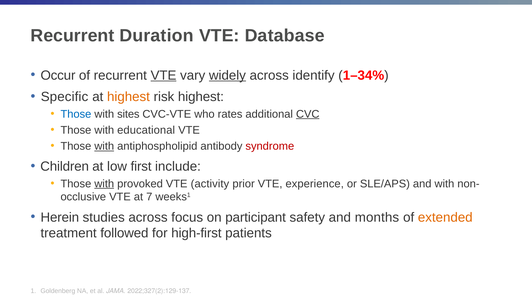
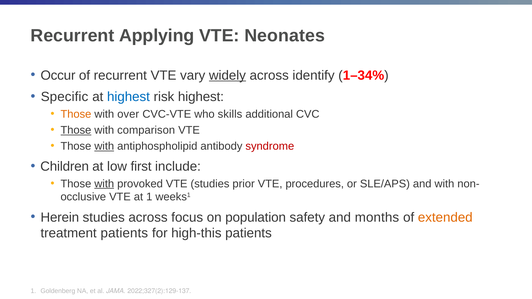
Duration: Duration -> Applying
Database: Database -> Neonates
VTE at (164, 75) underline: present -> none
highest at (128, 97) colour: orange -> blue
Those at (76, 114) colour: blue -> orange
sites: sites -> over
rates: rates -> skills
CVC underline: present -> none
Those at (76, 130) underline: none -> present
educational: educational -> comparison
VTE activity: activity -> studies
experience: experience -> procedures
at 7: 7 -> 1
participant: participant -> population
treatment followed: followed -> patients
high-first: high-first -> high-this
